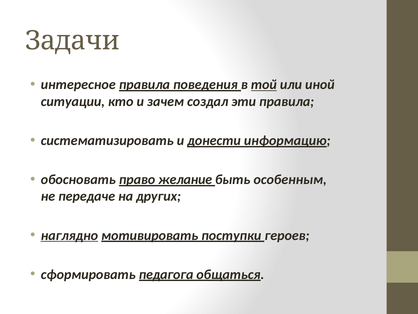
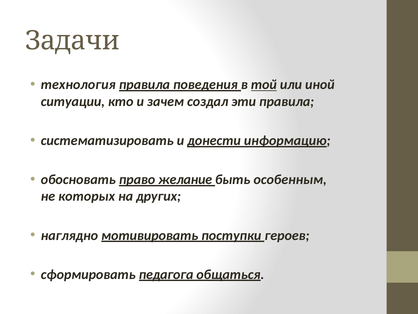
интересное: интересное -> технология
передаче: передаче -> которых
наглядно underline: present -> none
